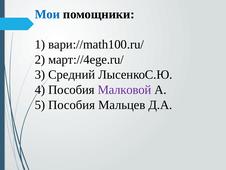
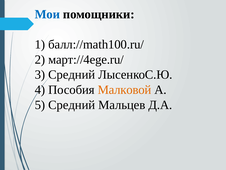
вари://math100.ru/: вари://math100.ru/ -> балл://math100.ru/
Малковой colour: purple -> orange
5 Пособия: Пособия -> Средний
